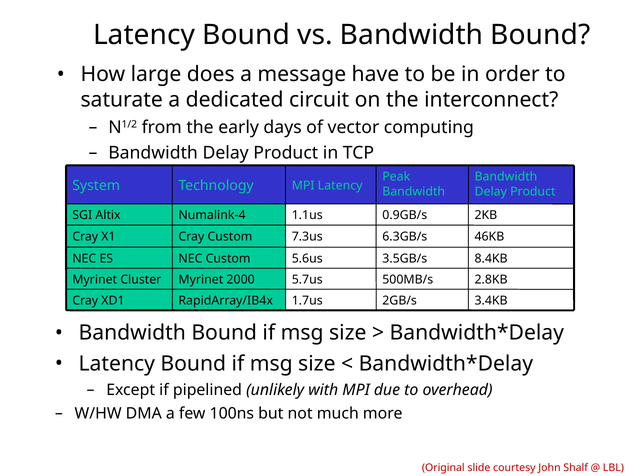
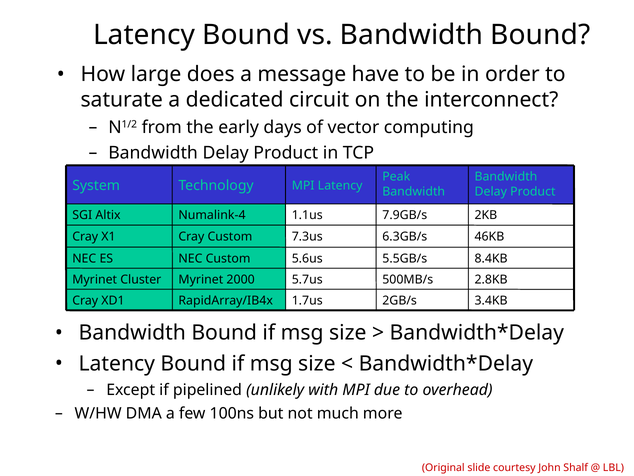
0.9GB/s: 0.9GB/s -> 7.9GB/s
3.5GB/s: 3.5GB/s -> 5.5GB/s
